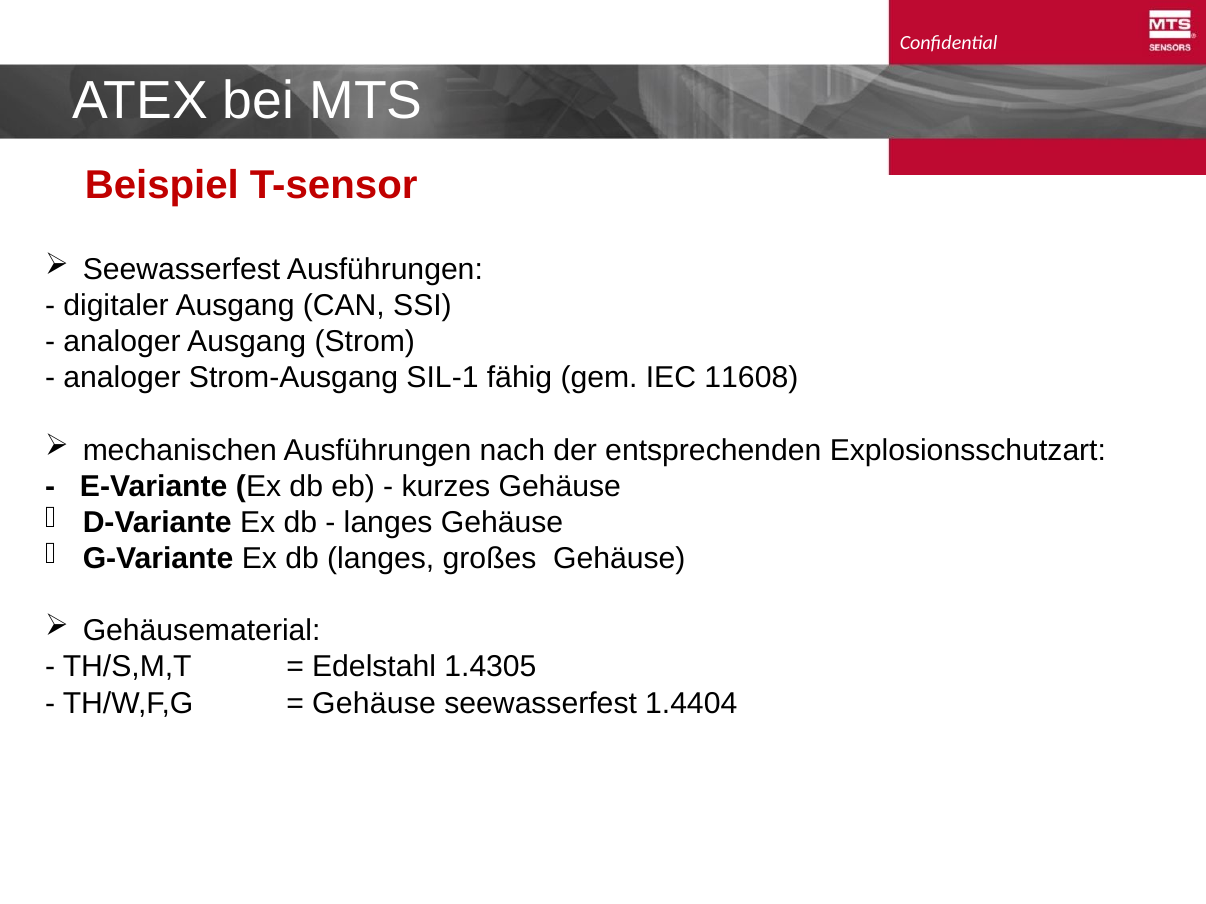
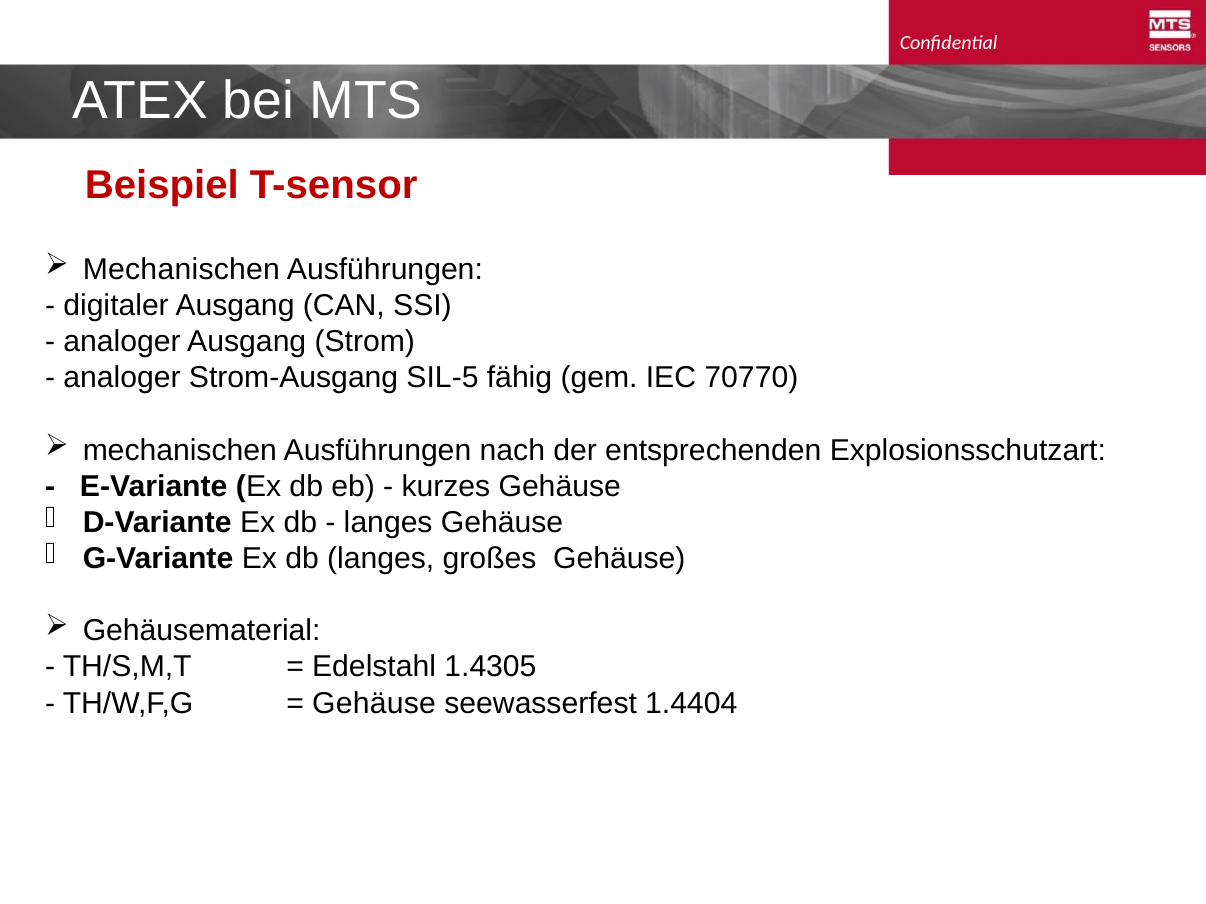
Seewasserfest at (182, 269): Seewasserfest -> Mechanischen
SIL-1: SIL-1 -> SIL-5
11608: 11608 -> 70770
